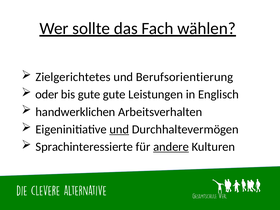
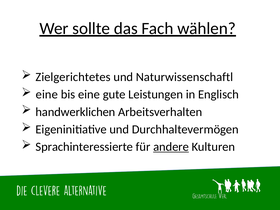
Berufsorientierung: Berufsorientierung -> Naturwissenschaftl
oder at (47, 94): oder -> eine
bis gute: gute -> eine
und at (119, 129) underline: present -> none
